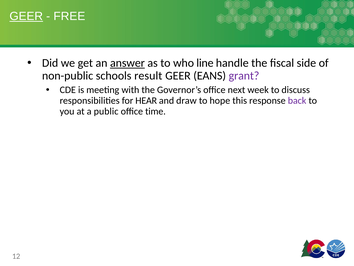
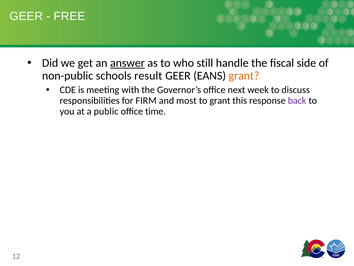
GEER at (26, 16) underline: present -> none
line: line -> still
grant at (244, 76) colour: purple -> orange
HEAR: HEAR -> FIRM
draw: draw -> most
to hope: hope -> grant
